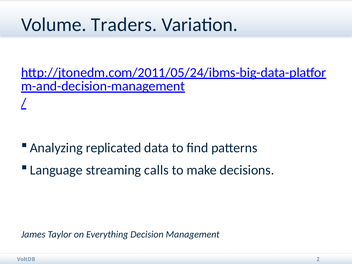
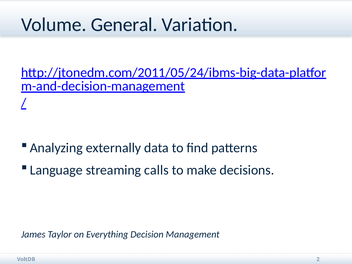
Traders: Traders -> General
replicated: replicated -> externally
